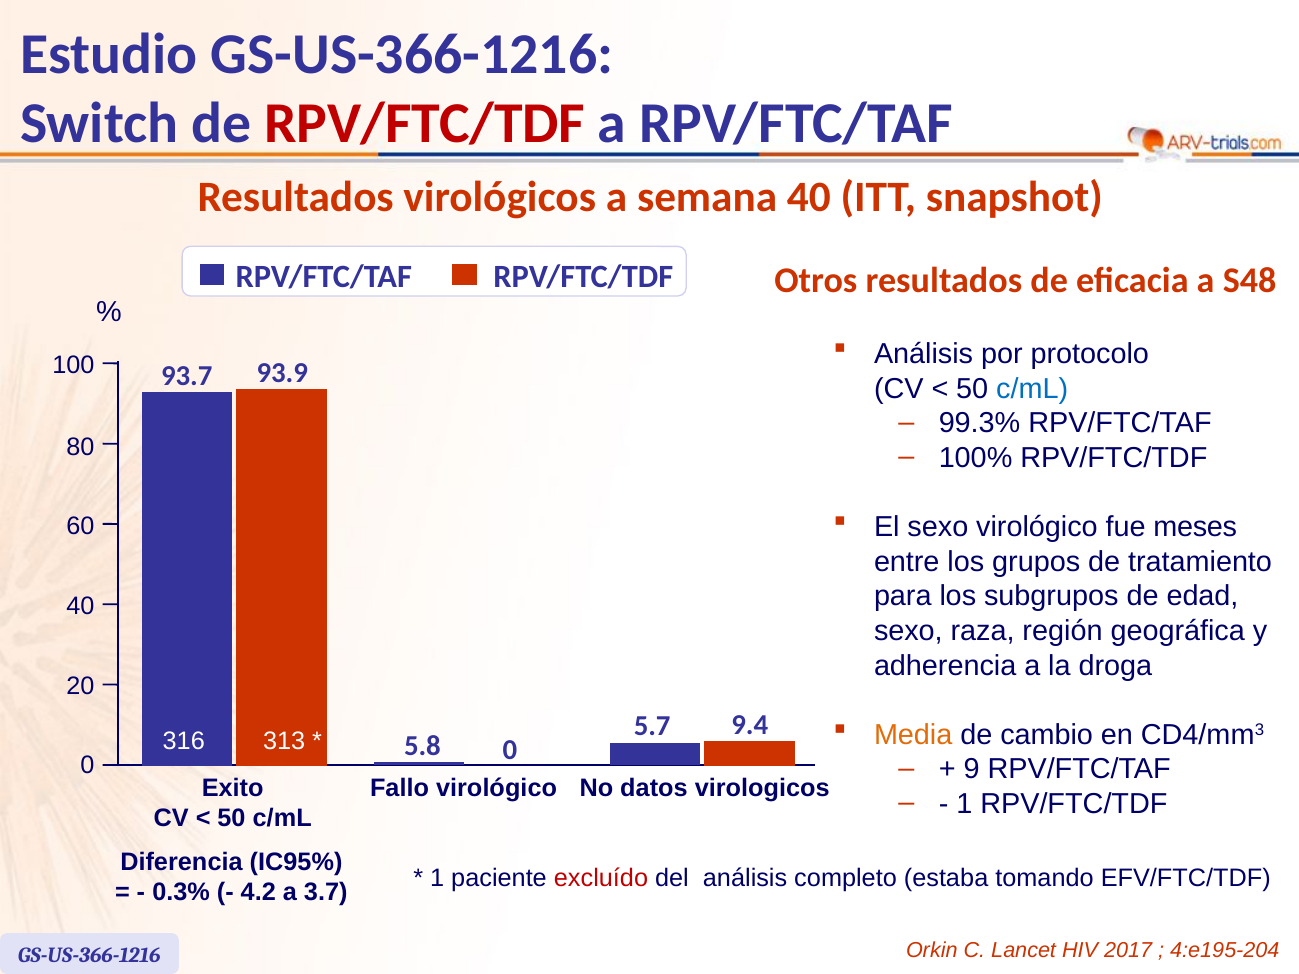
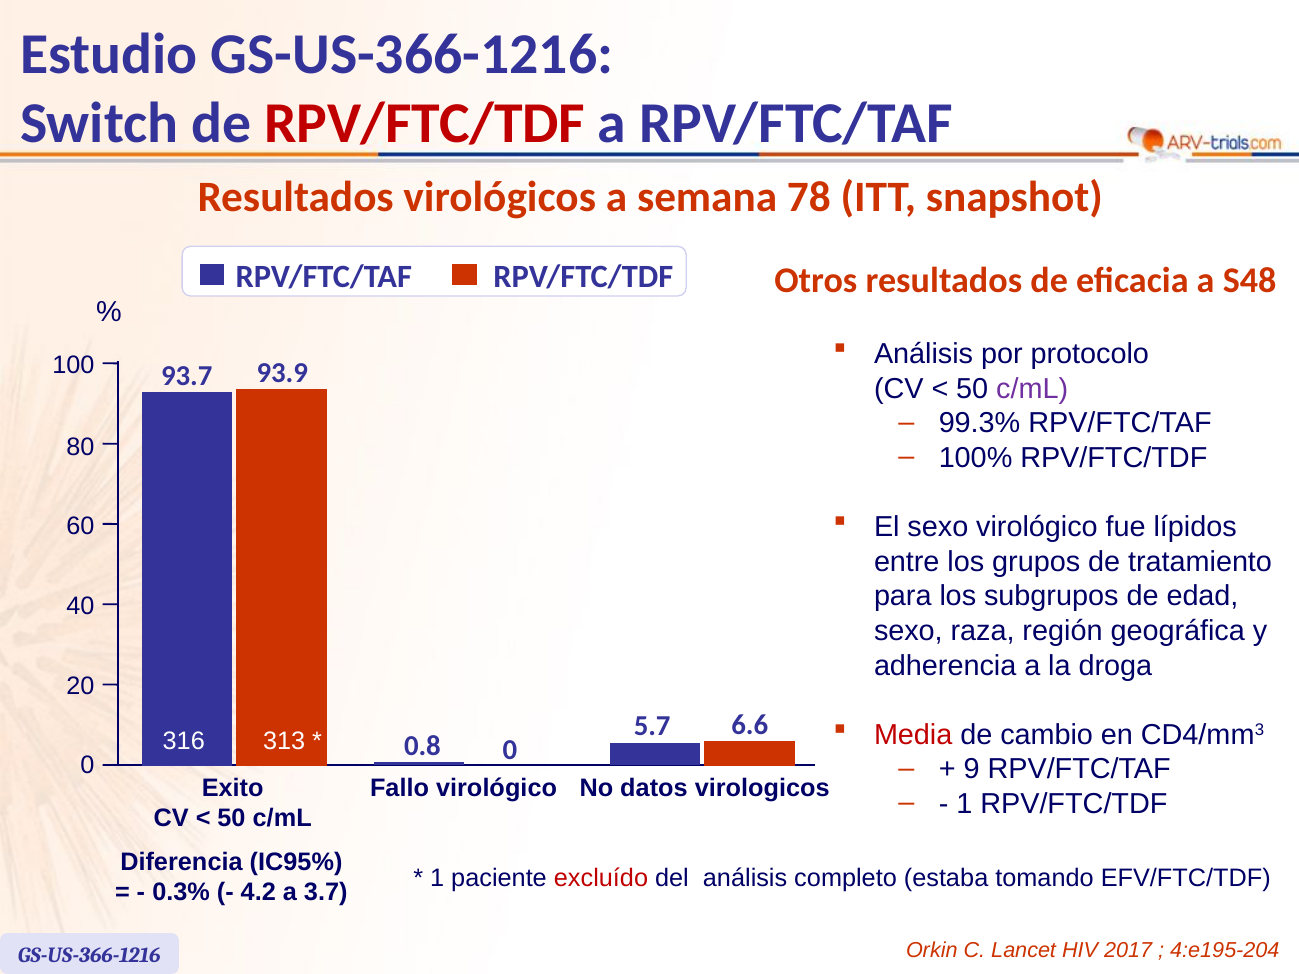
semana 40: 40 -> 78
c/mL at (1032, 389) colour: blue -> purple
meses: meses -> lípidos
9.4: 9.4 -> 6.6
Media colour: orange -> red
5.8: 5.8 -> 0.8
